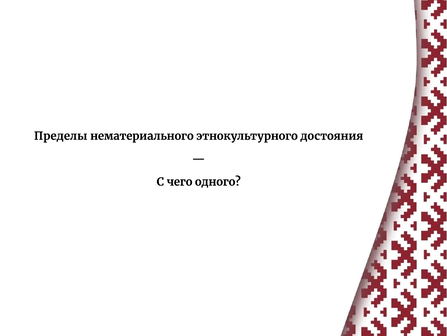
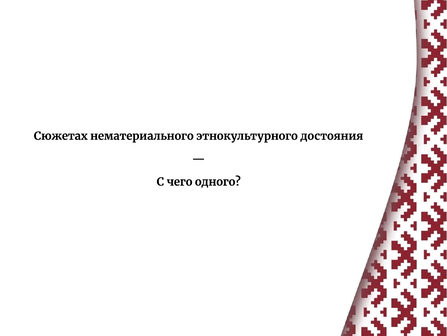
Пределы: Пределы -> Сюжетах
